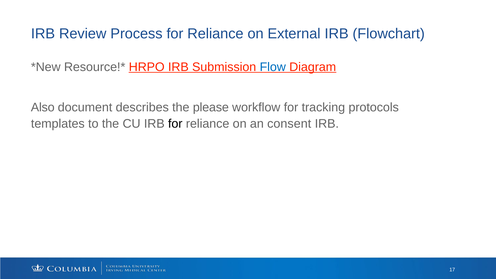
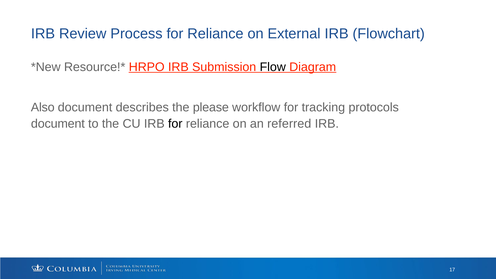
Flow colour: blue -> black
templates at (58, 124): templates -> document
consent: consent -> referred
